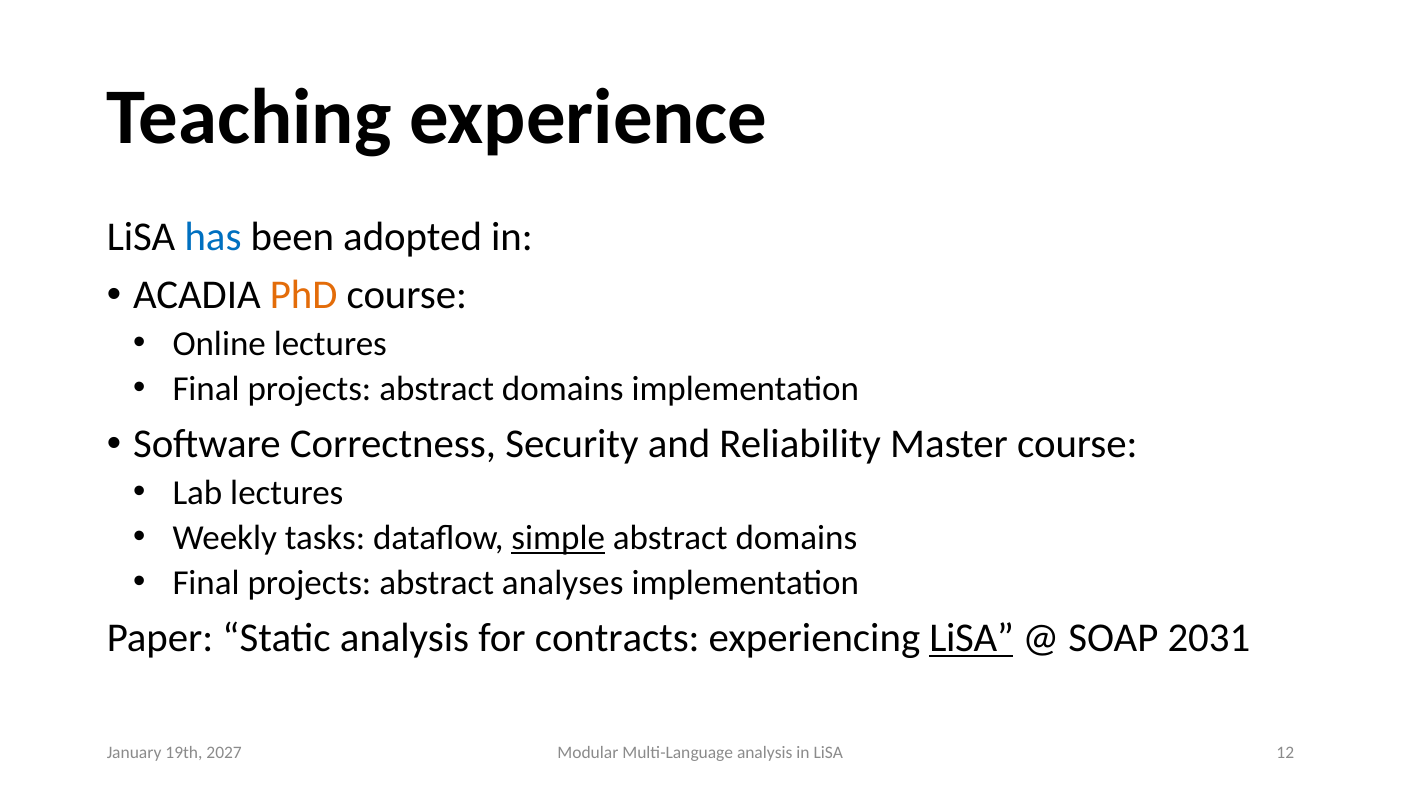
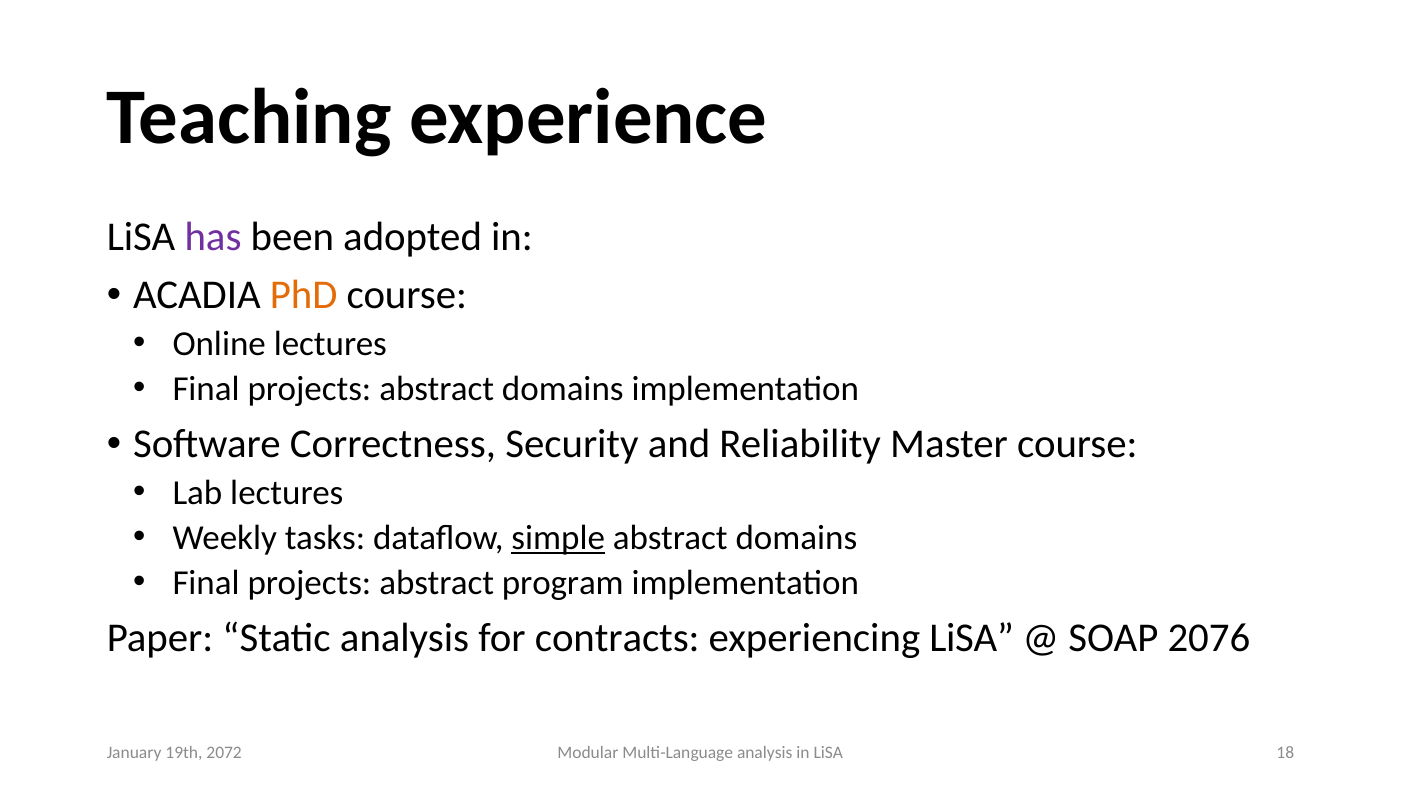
has colour: blue -> purple
analyses: analyses -> program
LiSA at (972, 638) underline: present -> none
2031: 2031 -> 2076
12: 12 -> 18
2027: 2027 -> 2072
